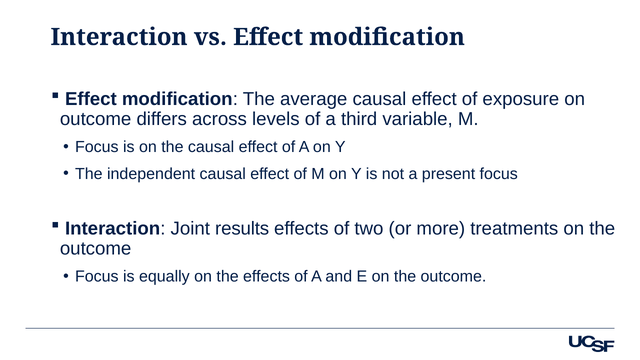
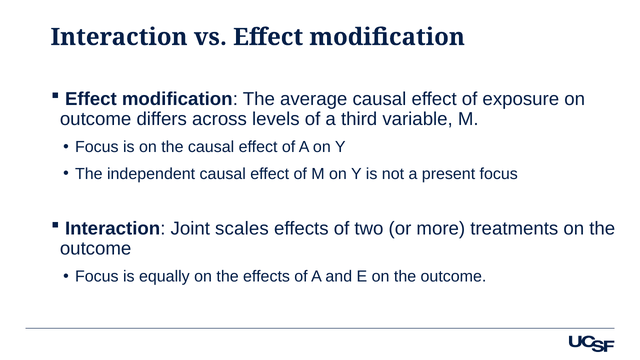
results: results -> scales
